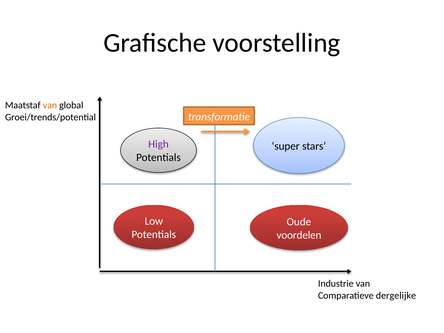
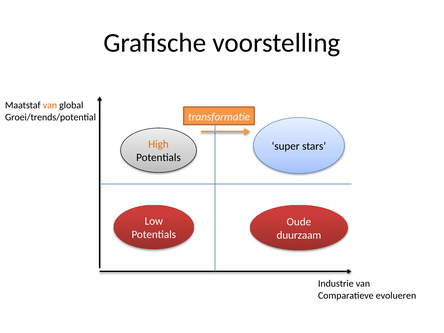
High colour: purple -> orange
voordelen: voordelen -> duurzaam
dergelijke: dergelijke -> evolueren
